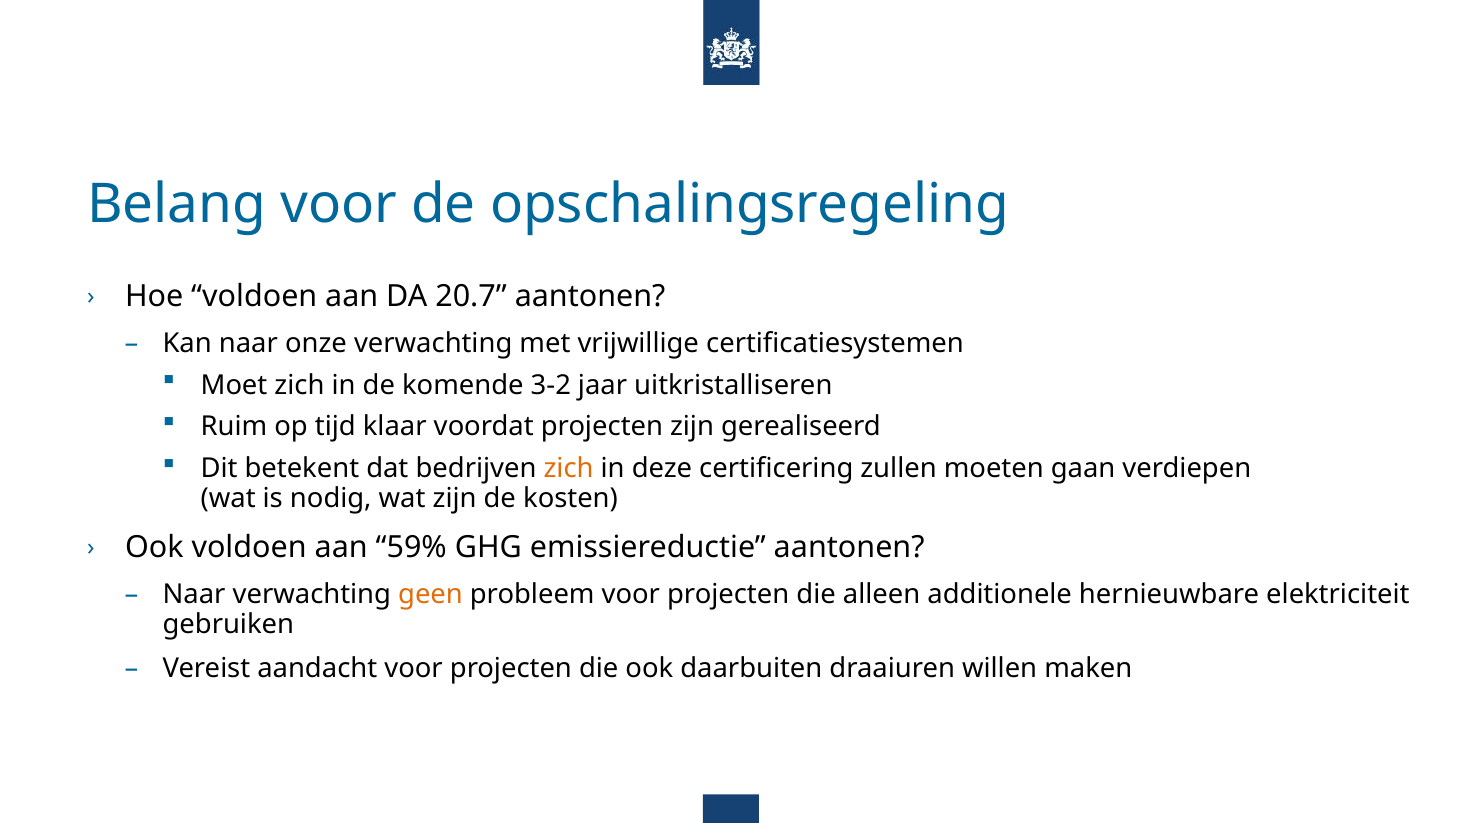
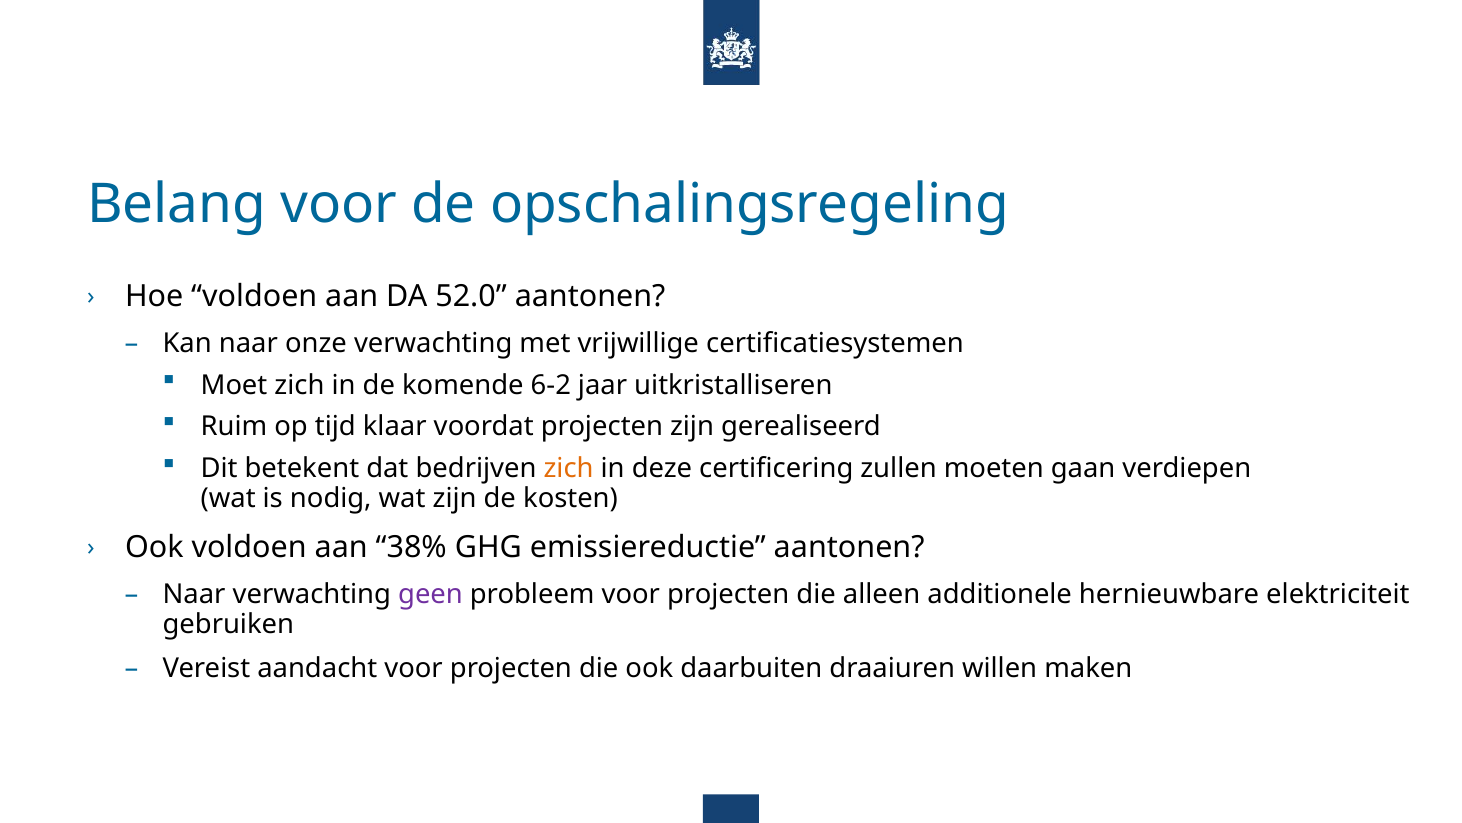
20.7: 20.7 -> 52.0
3-2: 3-2 -> 6-2
59%: 59% -> 38%
geen colour: orange -> purple
